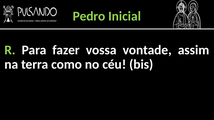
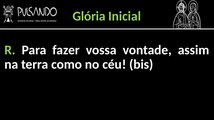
Pedro: Pedro -> Glória
